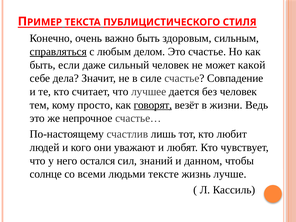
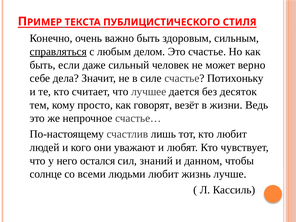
какой: какой -> верно
Совпадение: Совпадение -> Потихоньку
без человек: человек -> десяток
говорят underline: present -> none
людьми тексте: тексте -> любит
